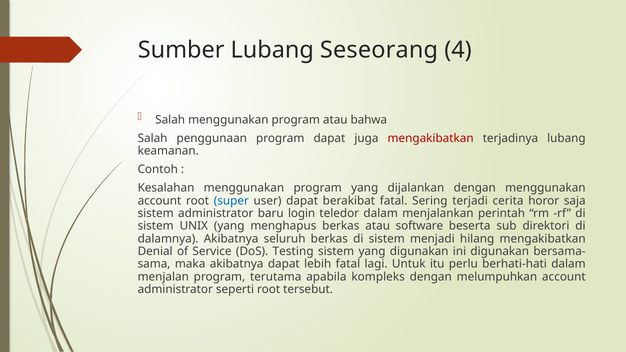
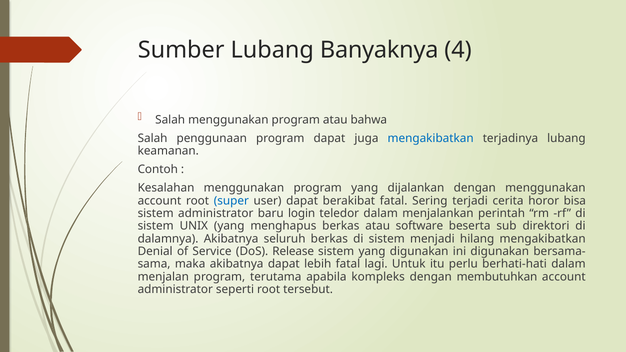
Seseorang: Seseorang -> Banyaknya
mengakibatkan at (431, 138) colour: red -> blue
saja: saja -> bisa
Testing: Testing -> Release
melumpuhkan: melumpuhkan -> membutuhkan
